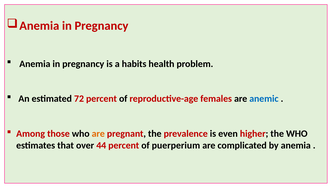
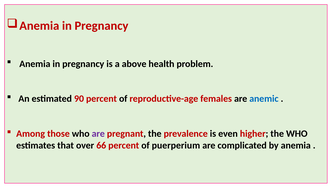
habits: habits -> above
72: 72 -> 90
are at (98, 134) colour: orange -> purple
44: 44 -> 66
